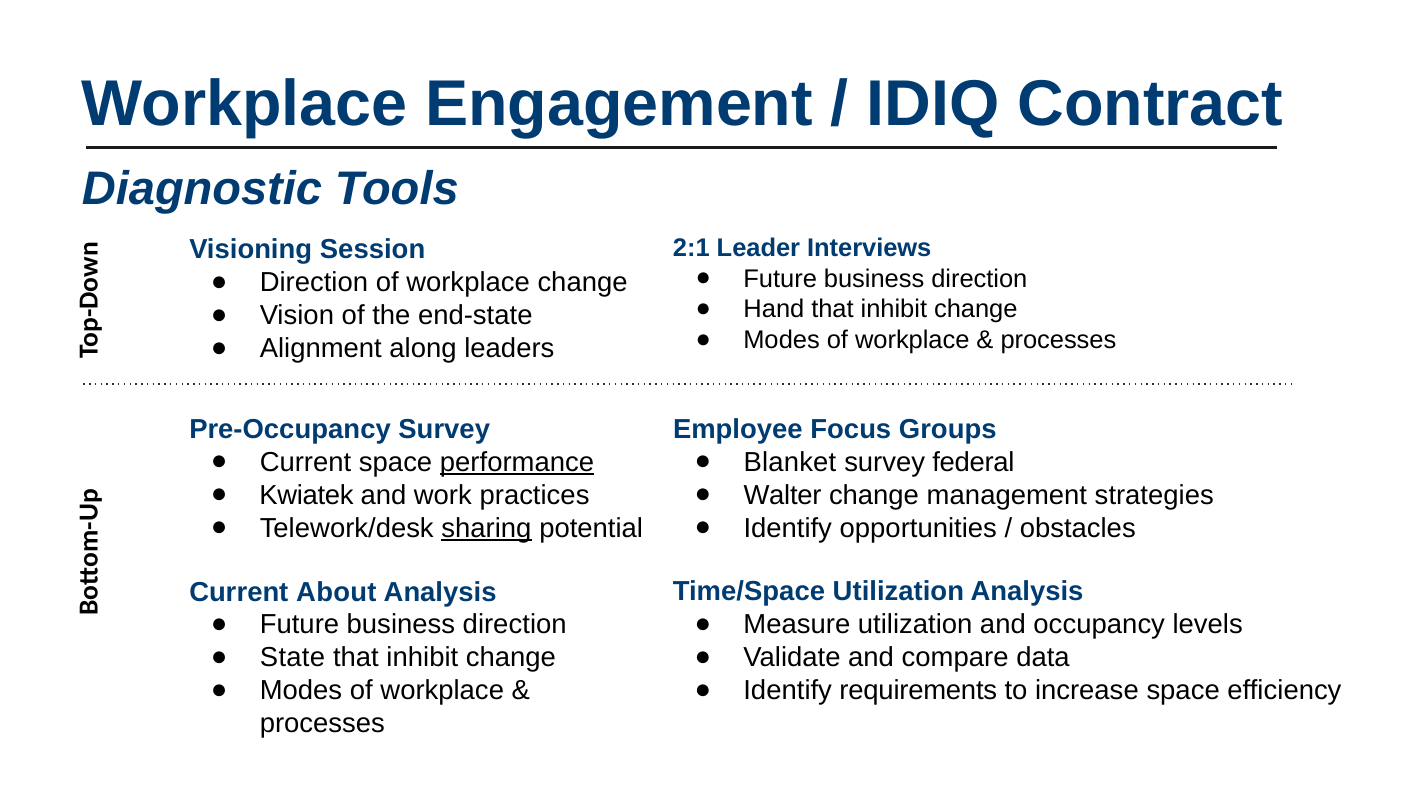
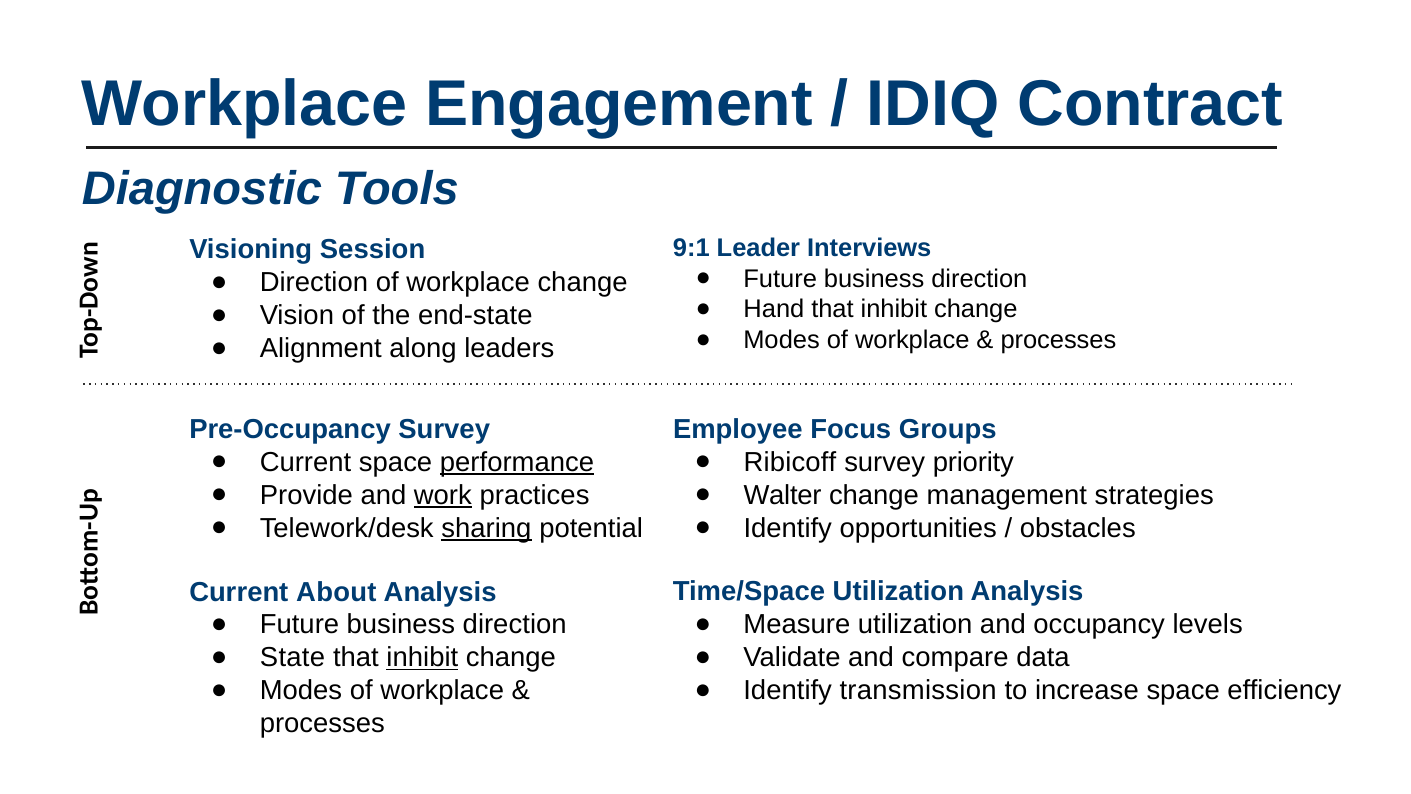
2:1: 2:1 -> 9:1
Blanket: Blanket -> Ribicoff
federal: federal -> priority
Kwiatek: Kwiatek -> Provide
work underline: none -> present
inhibit at (422, 658) underline: none -> present
requirements: requirements -> transmission
